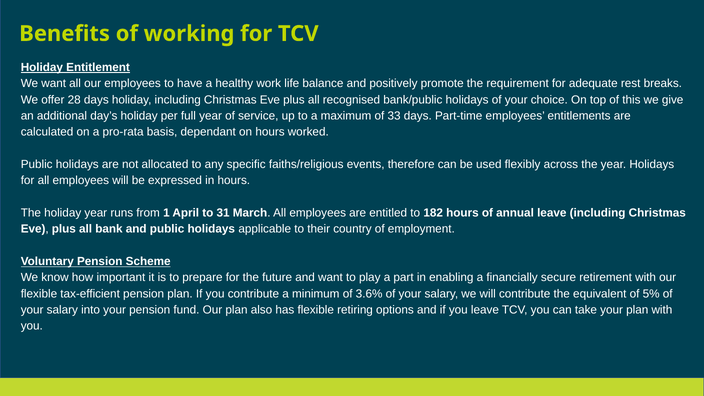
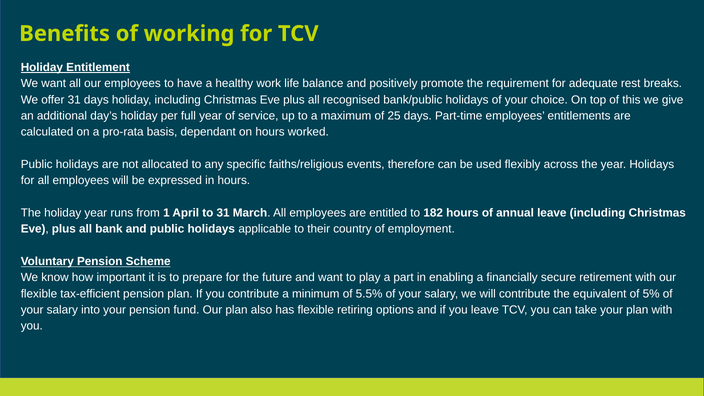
offer 28: 28 -> 31
33: 33 -> 25
3.6%: 3.6% -> 5.5%
